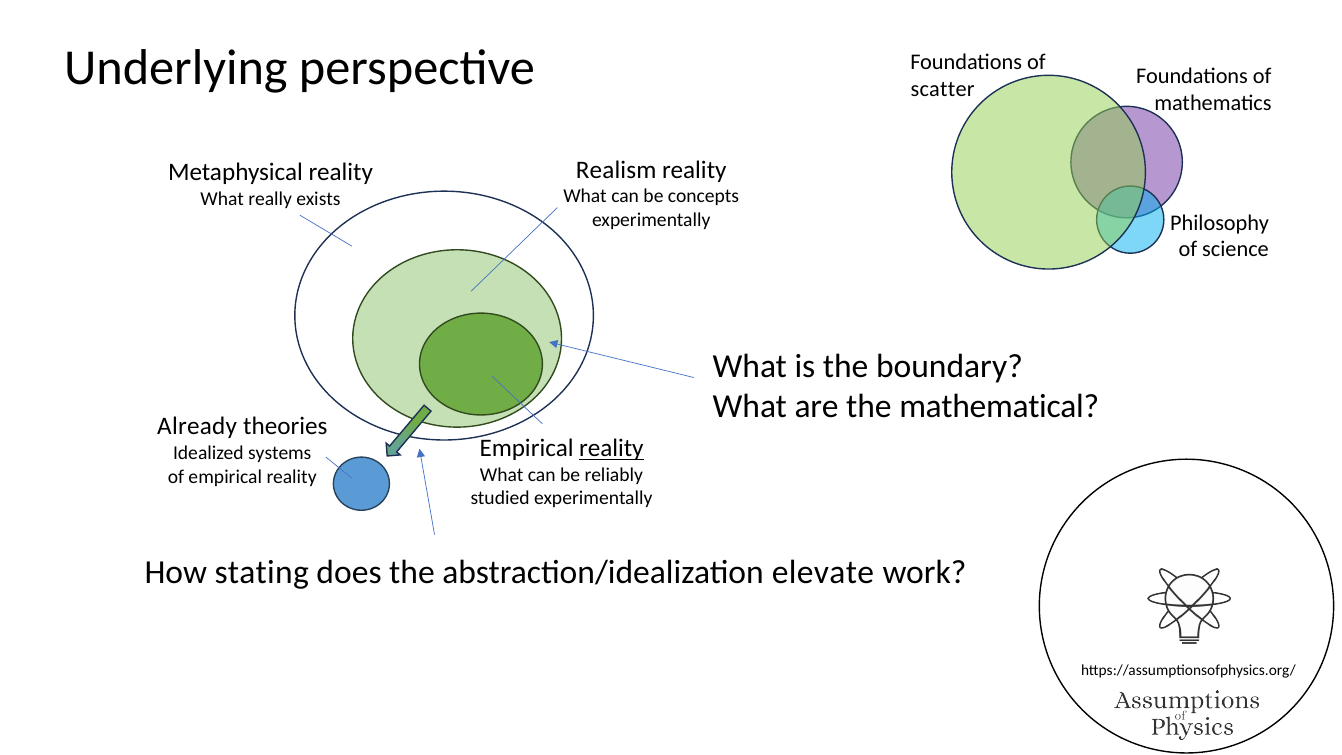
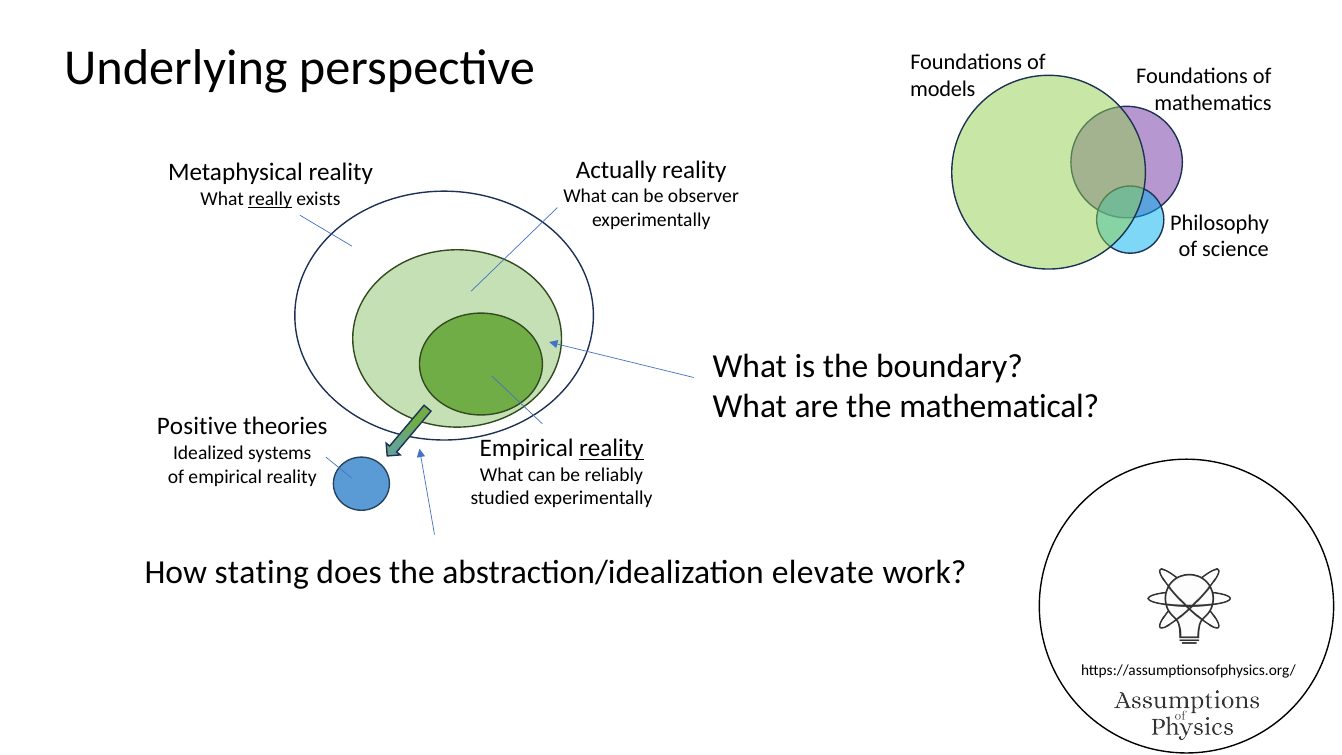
scatter: scatter -> models
Realism: Realism -> Actually
concepts: concepts -> observer
really underline: none -> present
Already: Already -> Positive
